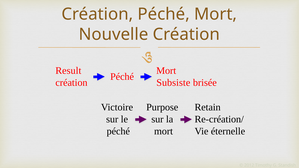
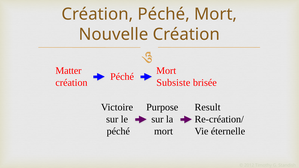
Result: Result -> Matter
Retain: Retain -> Result
